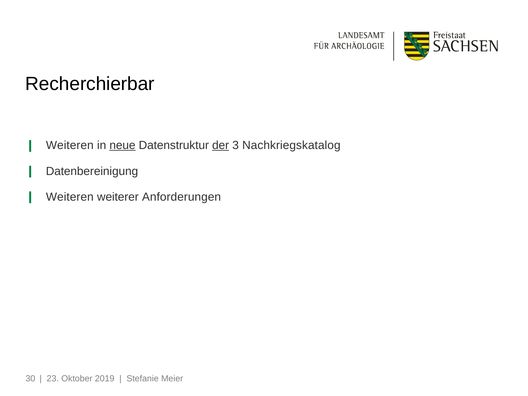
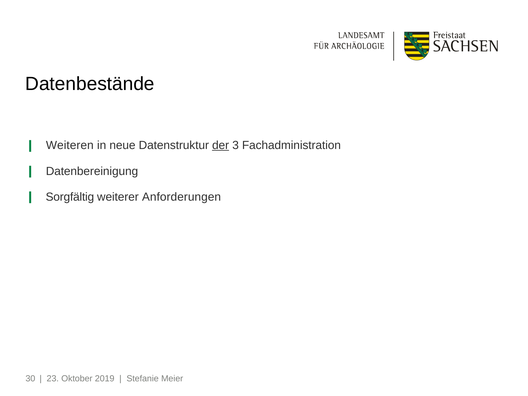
Recherchierbar: Recherchierbar -> Datenbestände
neue underline: present -> none
Nachkriegskatalog: Nachkriegskatalog -> Fachadministration
Weiteren at (70, 197): Weiteren -> Sorgfältig
